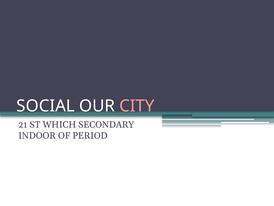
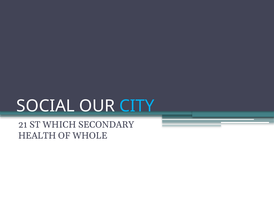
CITY colour: pink -> light blue
INDOOR: INDOOR -> HEALTH
PERIOD: PERIOD -> WHOLE
